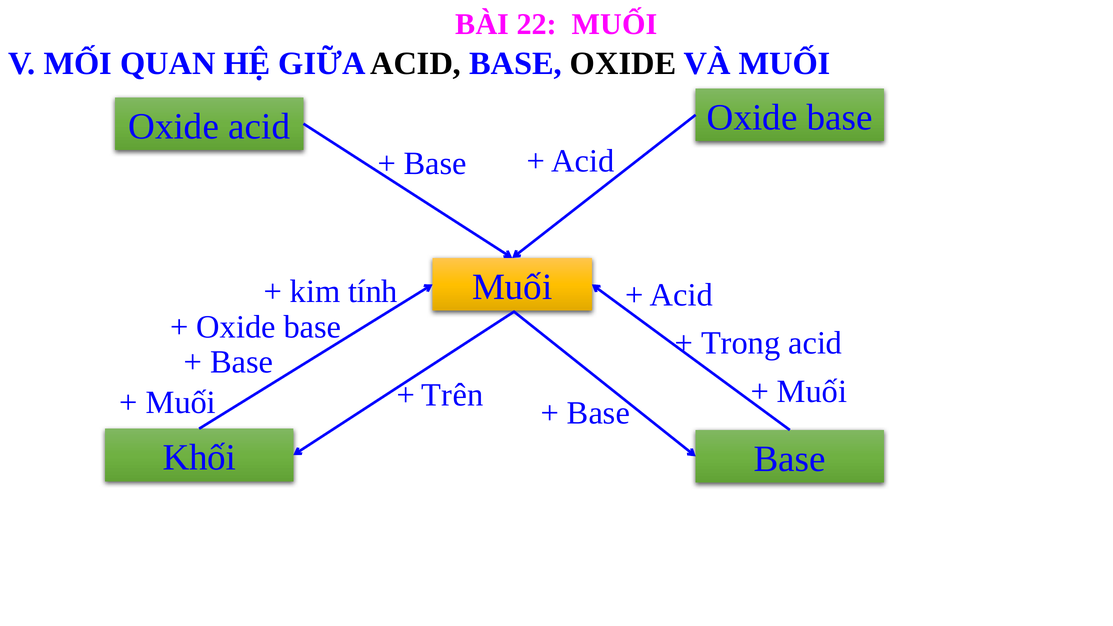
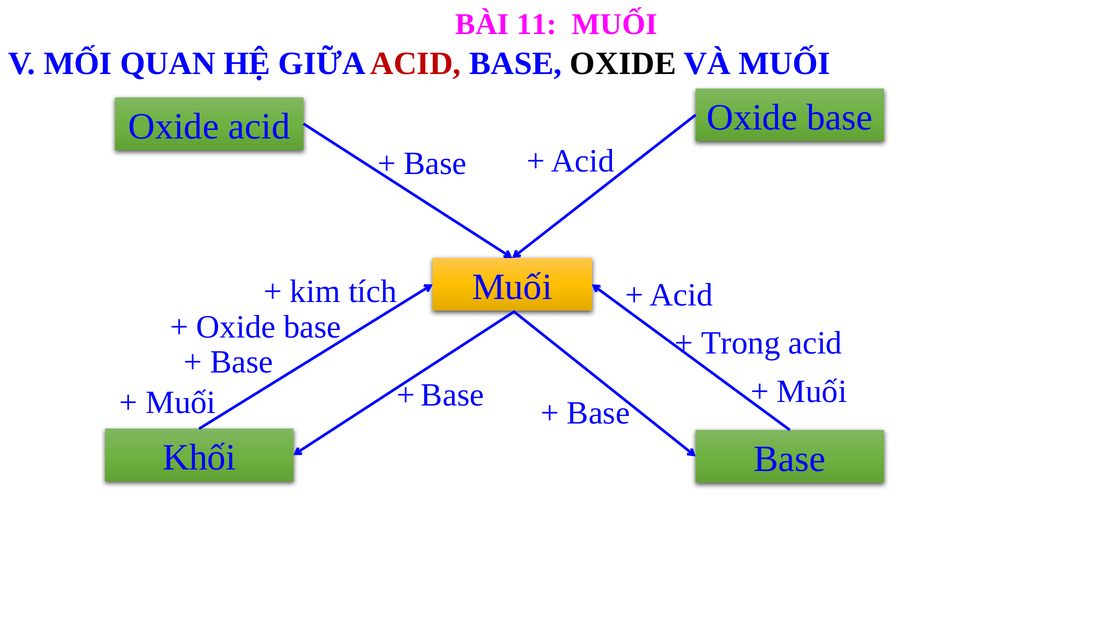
22: 22 -> 11
ACID at (416, 63) colour: black -> red
tính: tính -> tích
Trên at (452, 395): Trên -> Base
